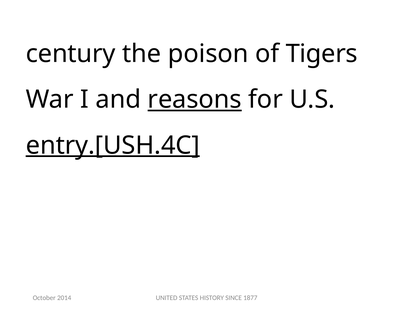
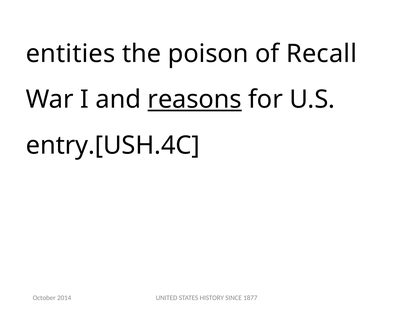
century: century -> entities
Tigers: Tigers -> Recall
entry.[USH.4C underline: present -> none
